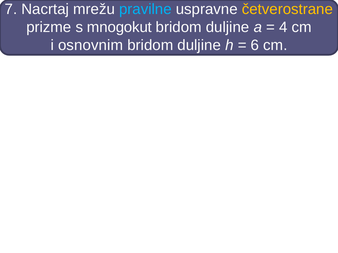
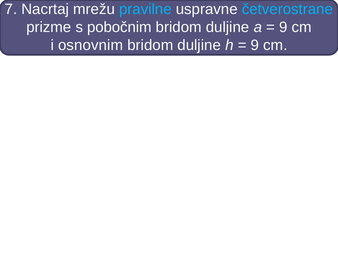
četverostrane colour: yellow -> light blue
mnogokut: mnogokut -> pobočnim
4 at (283, 27): 4 -> 9
6 at (255, 45): 6 -> 9
